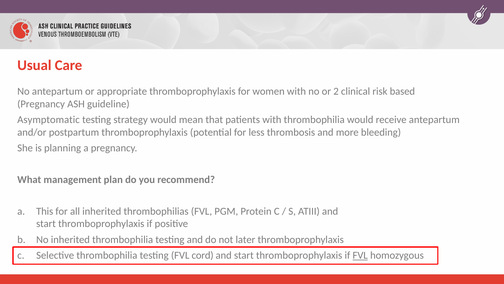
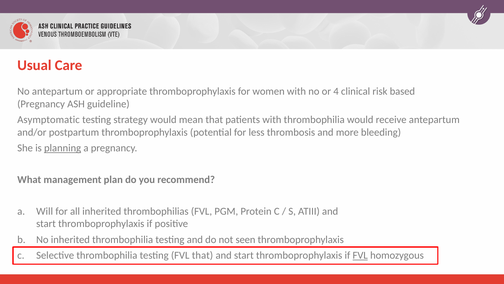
2: 2 -> 4
planning underline: none -> present
This: This -> Will
later: later -> seen
FVL cord: cord -> that
